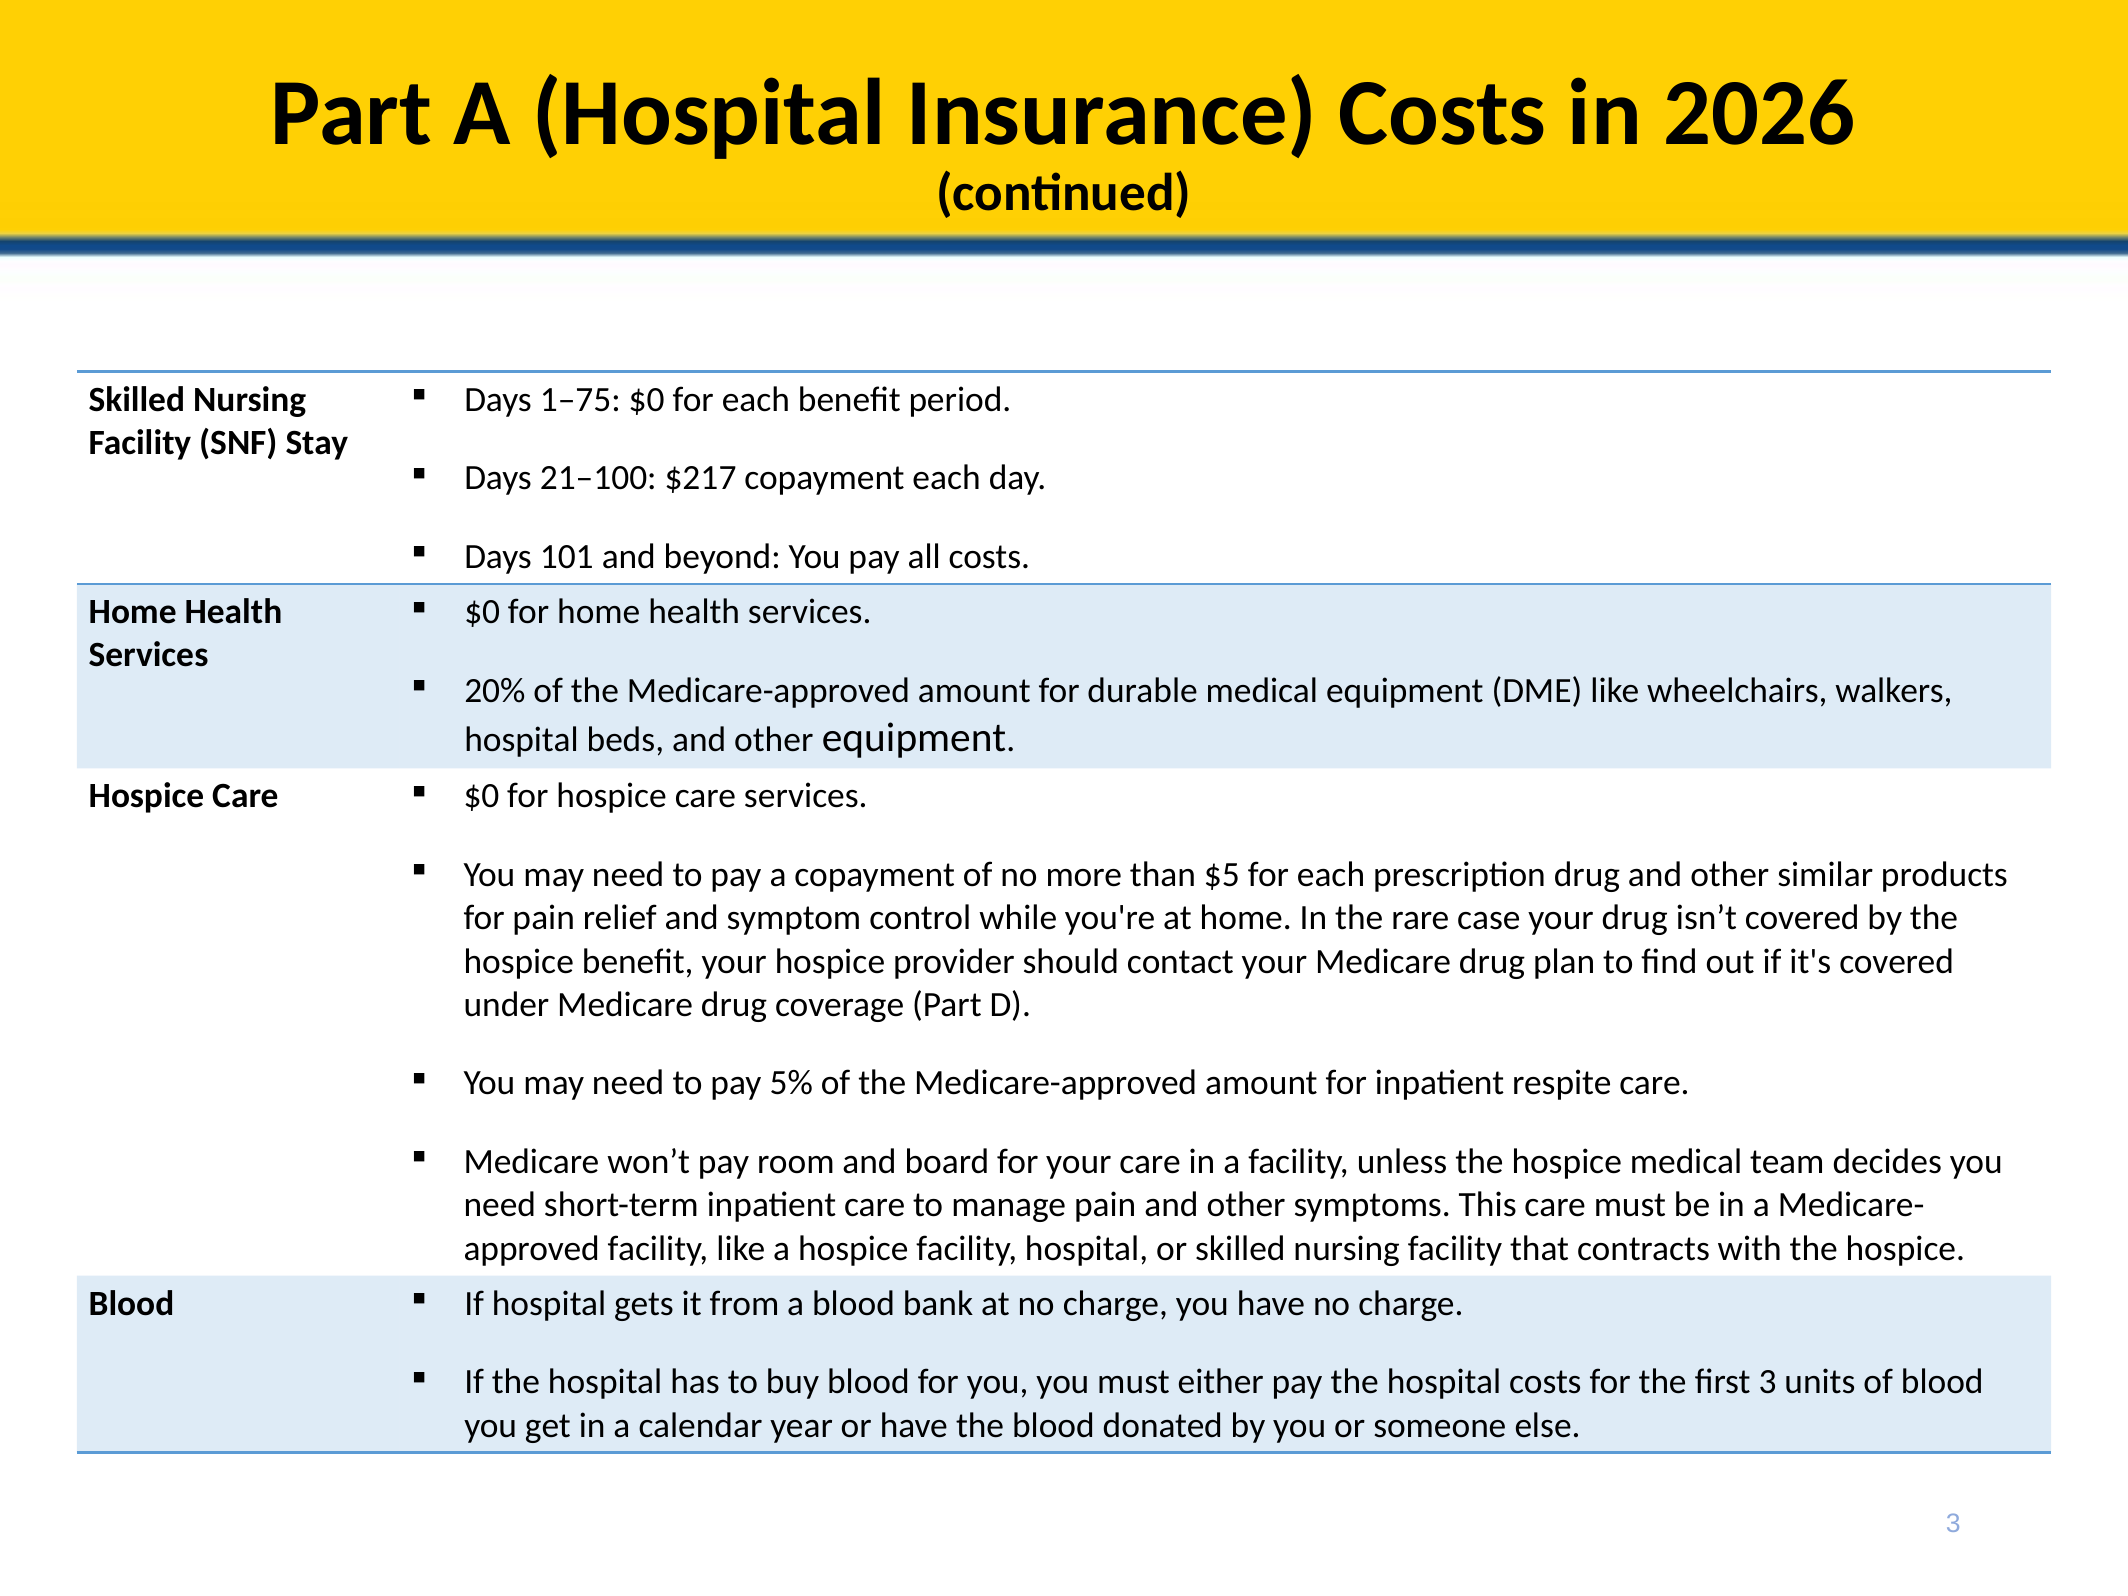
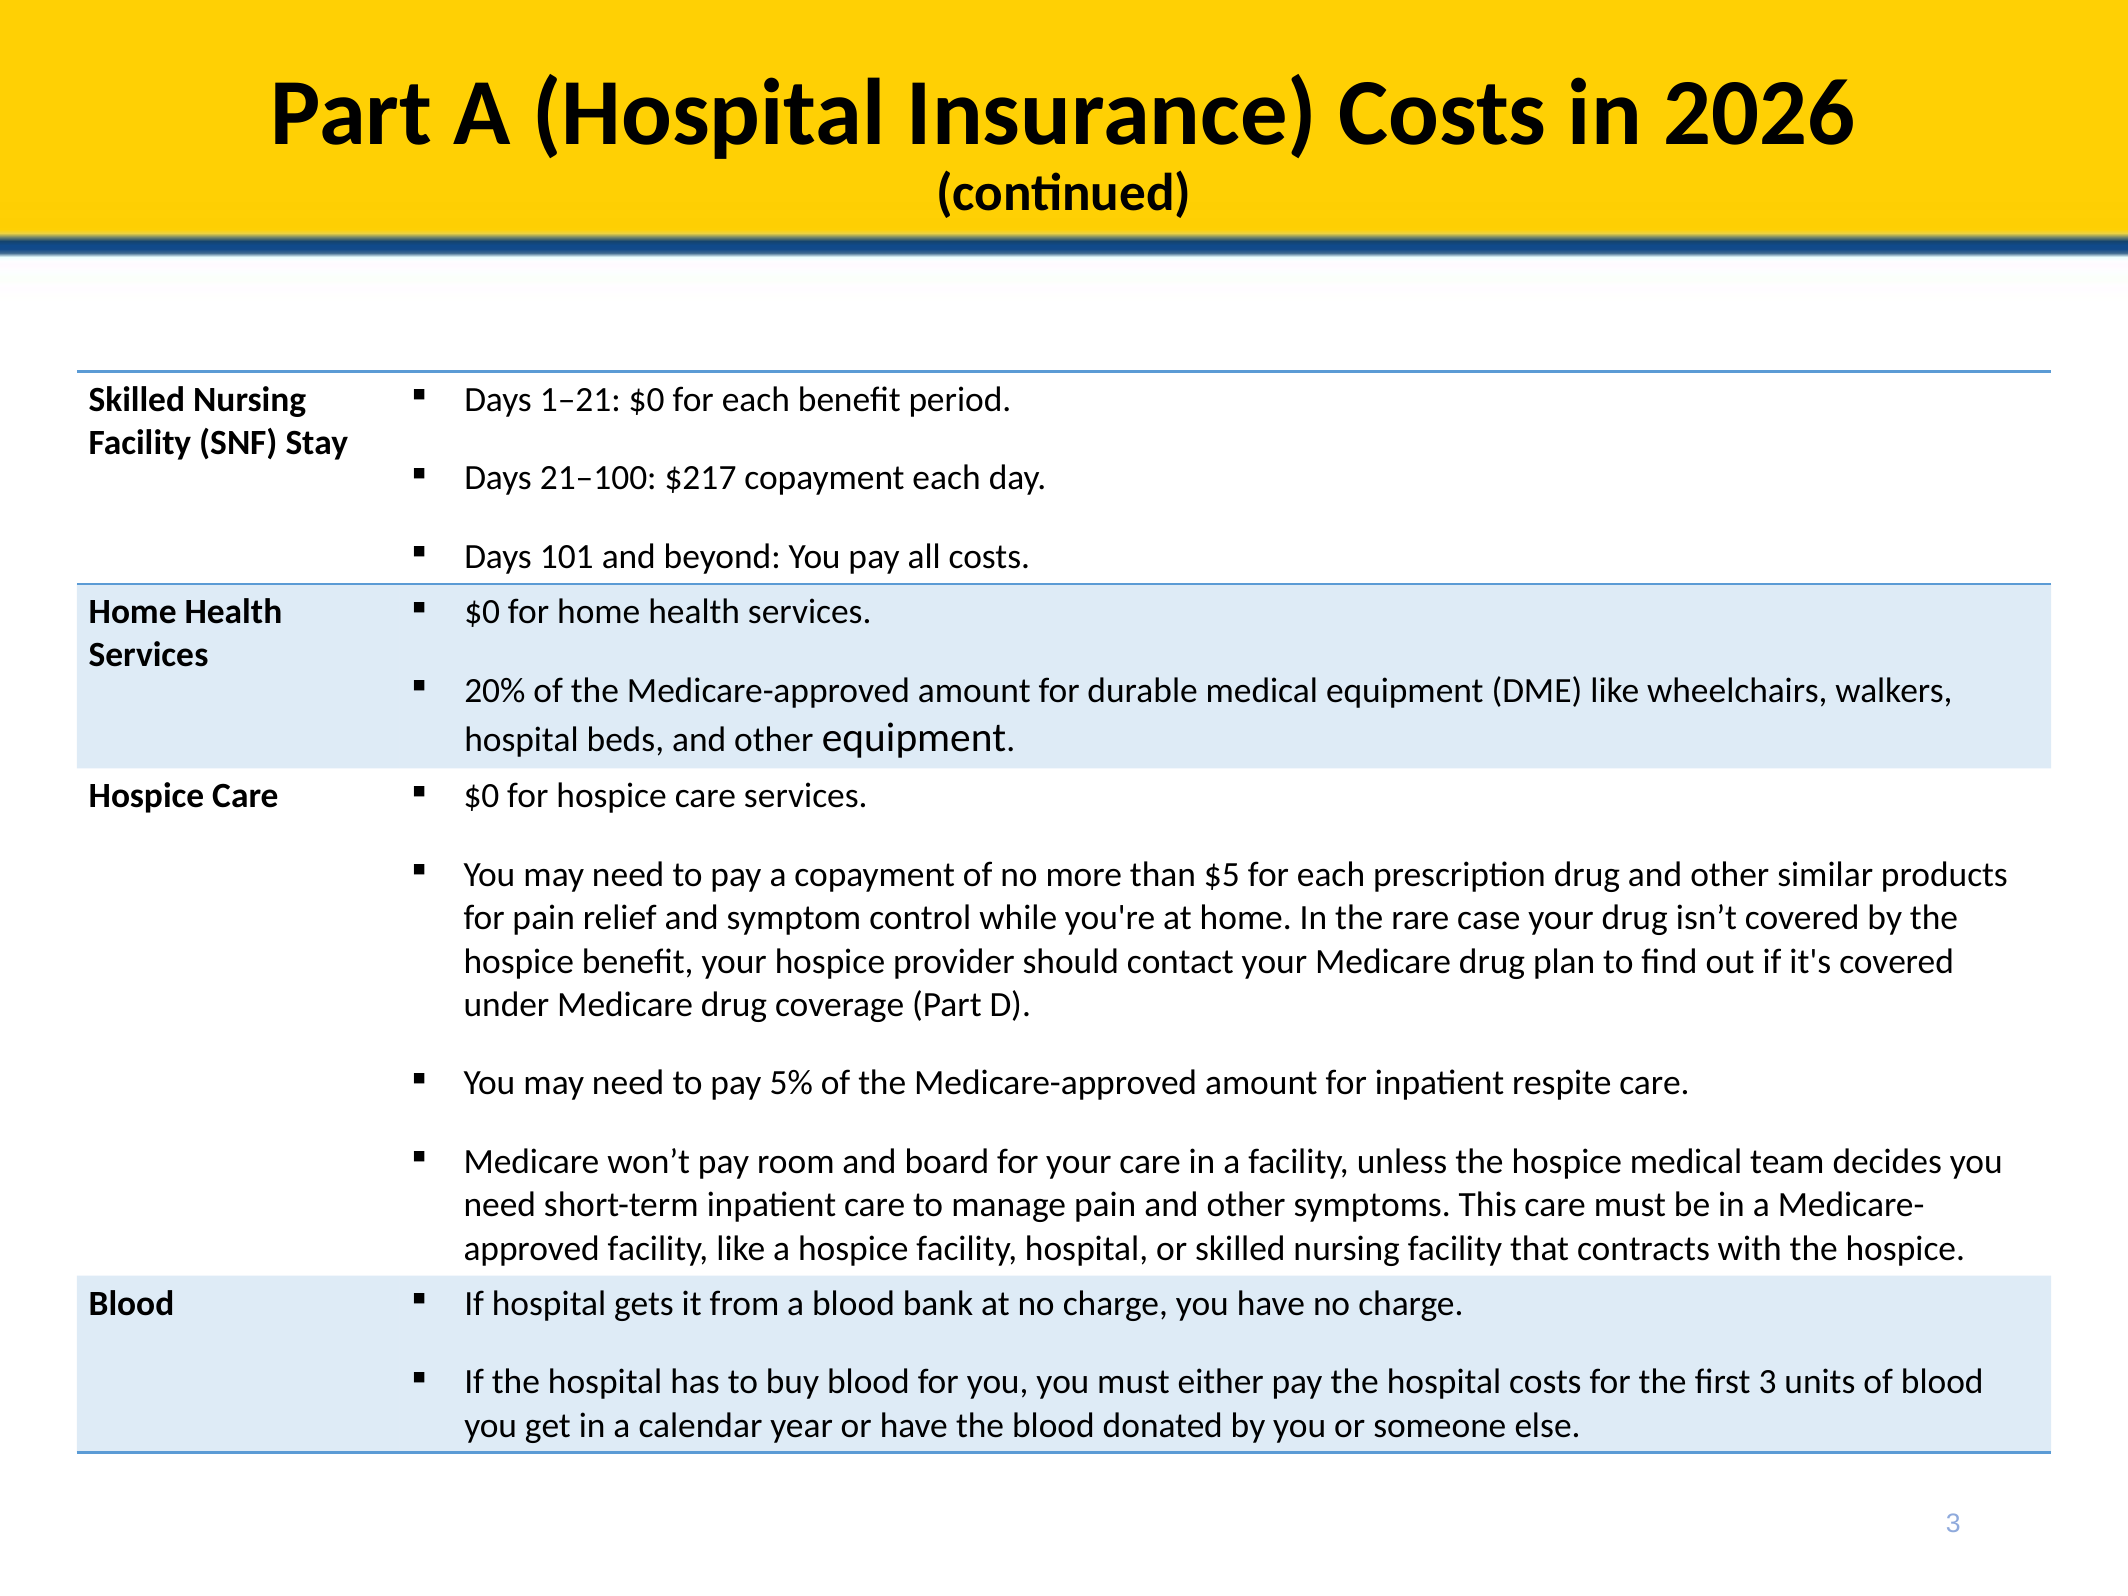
1–75: 1–75 -> 1–21
